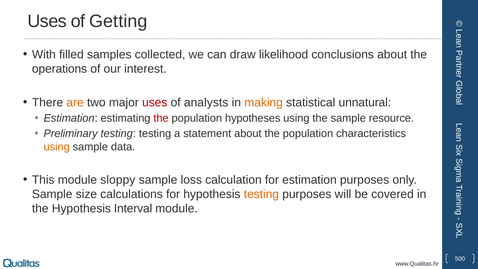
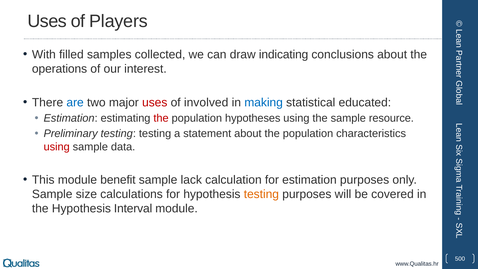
Getting: Getting -> Players
likelihood: likelihood -> indicating
are colour: orange -> blue
analysts: analysts -> involved
making colour: orange -> blue
unnatural: unnatural -> educated
using at (57, 147) colour: orange -> red
sloppy: sloppy -> benefit
loss: loss -> lack
